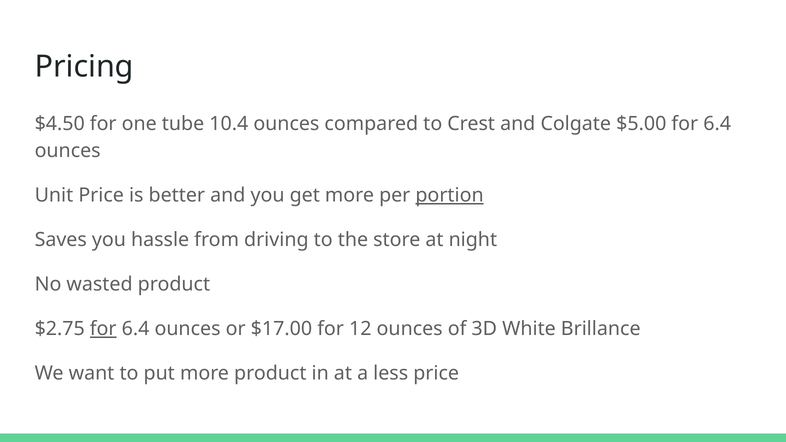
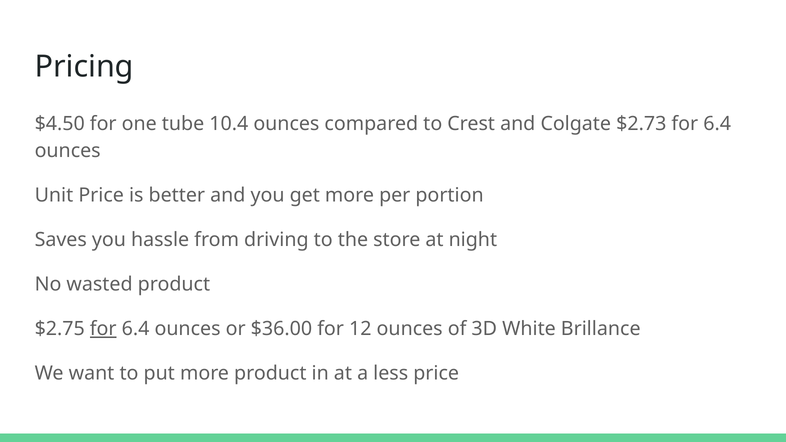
$5.00: $5.00 -> $2.73
portion underline: present -> none
$17.00: $17.00 -> $36.00
